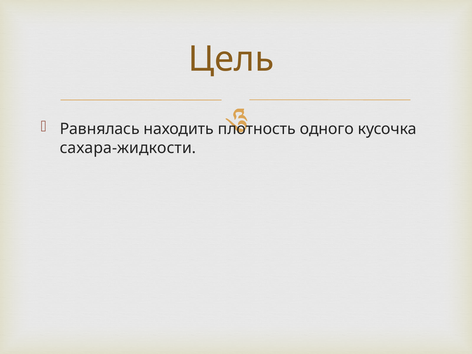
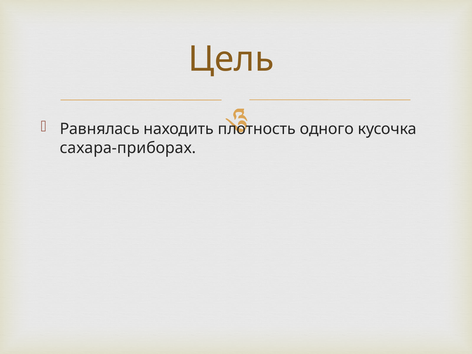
сахара-жидкости: сахара-жидкости -> сахара-приборах
